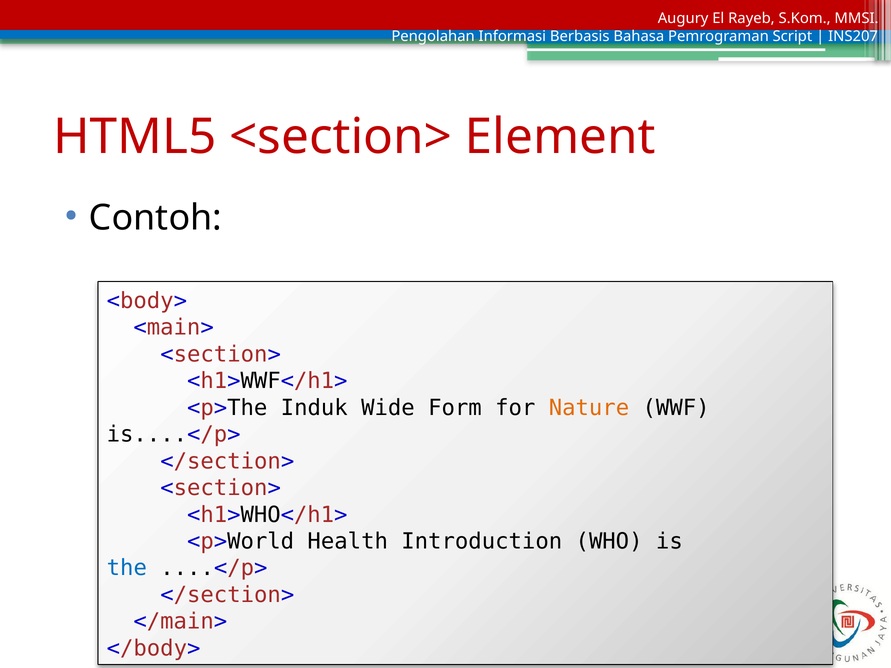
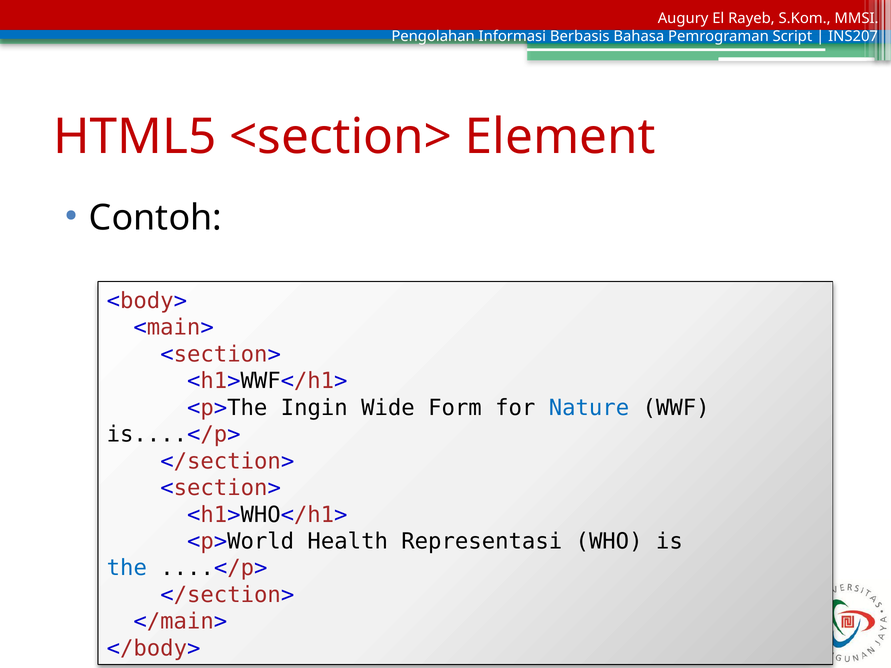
Induk: Induk -> Ingin
Nature colour: orange -> blue
Introduction: Introduction -> Representasi
